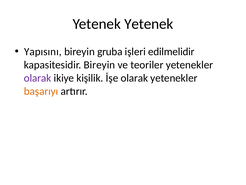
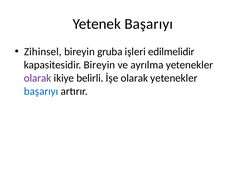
Yetenek Yetenek: Yetenek -> Başarıyı
Yapısını: Yapısını -> Zihinsel
teoriler: teoriler -> ayrılma
kişilik: kişilik -> belirli
başarıyı at (41, 91) colour: orange -> blue
